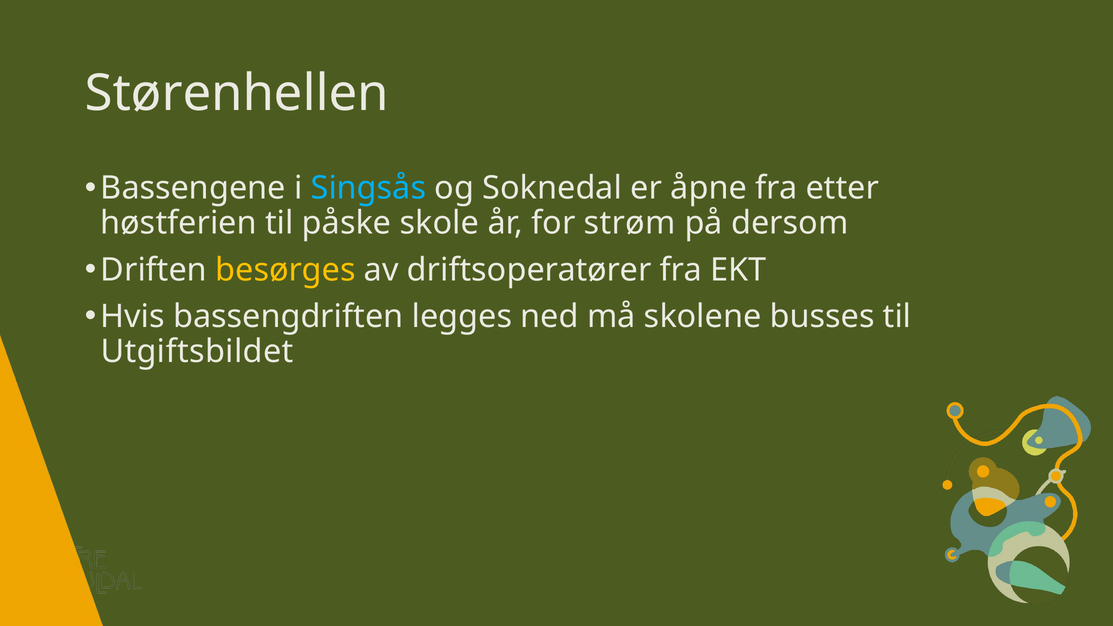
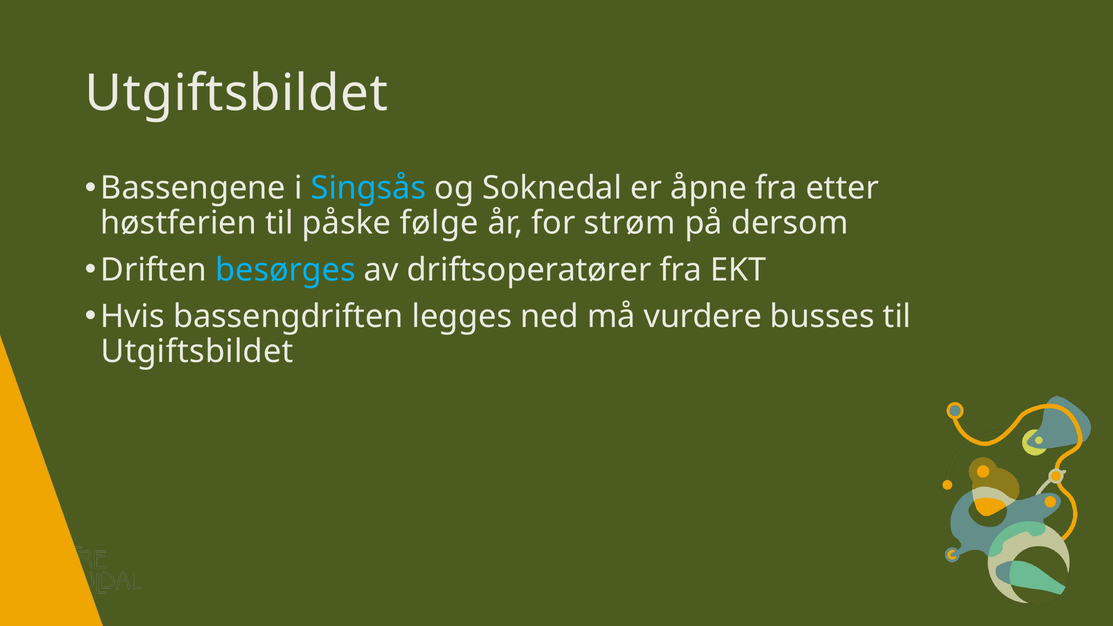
Størenhellen at (237, 93): Størenhellen -> Utgiftsbildet
skole: skole -> følge
besørges colour: yellow -> light blue
skolene: skolene -> vurdere
